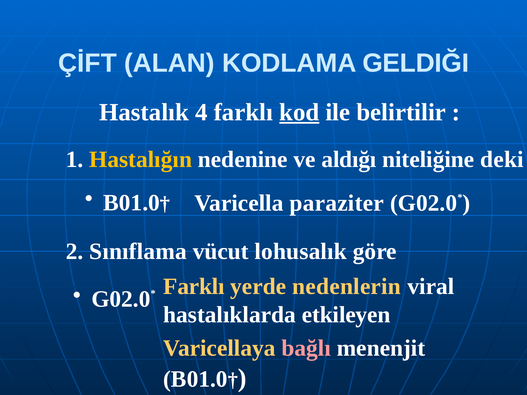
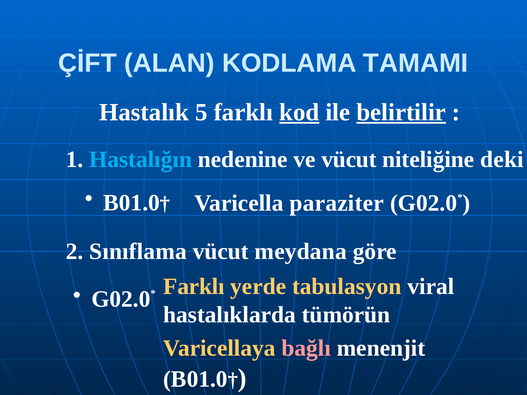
GELDIĞI: GELDIĞI -> TAMAMI
4: 4 -> 5
belirtilir underline: none -> present
Hastalığın colour: yellow -> light blue
ve aldığı: aldığı -> vücut
lohusalık: lohusalık -> meydana
nedenlerin: nedenlerin -> tabulasyon
etkileyen: etkileyen -> tümörün
